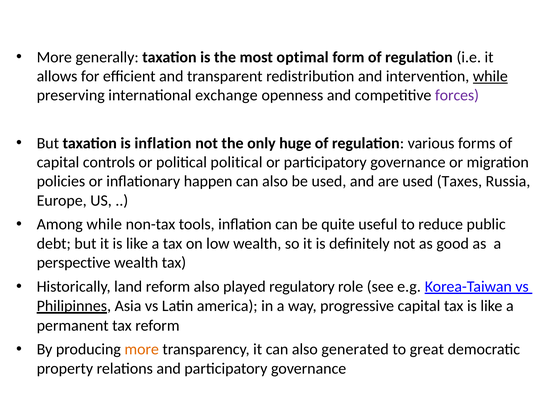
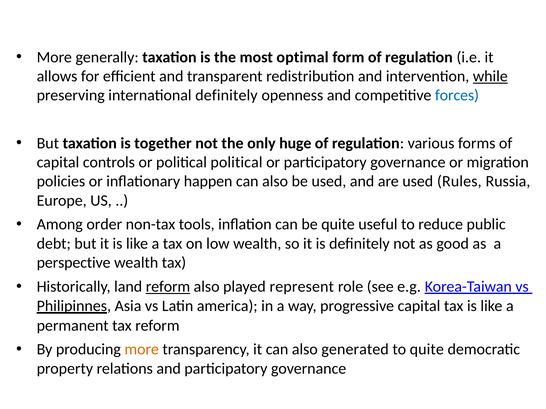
international exchange: exchange -> definitely
forces colour: purple -> blue
is inflation: inflation -> together
Taxes: Taxes -> Rules
Among while: while -> order
reform at (168, 287) underline: none -> present
regulatory: regulatory -> represent
to great: great -> quite
